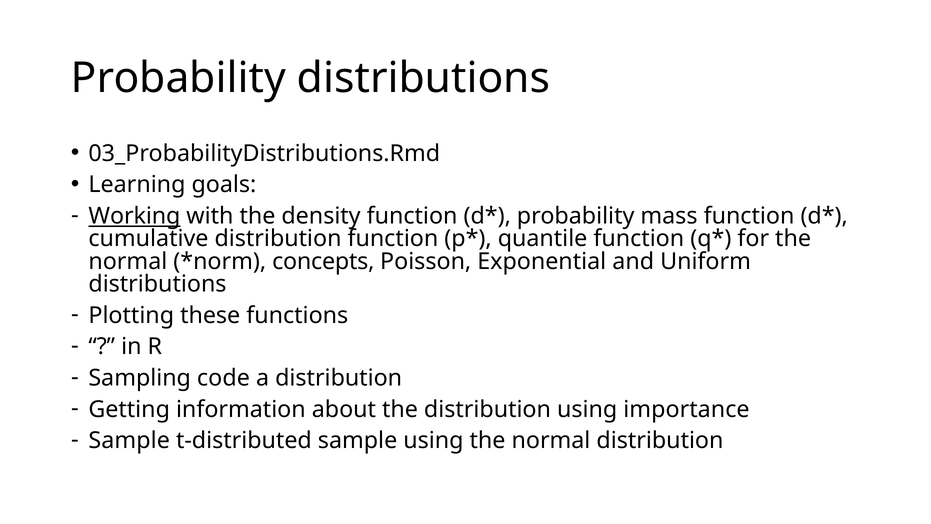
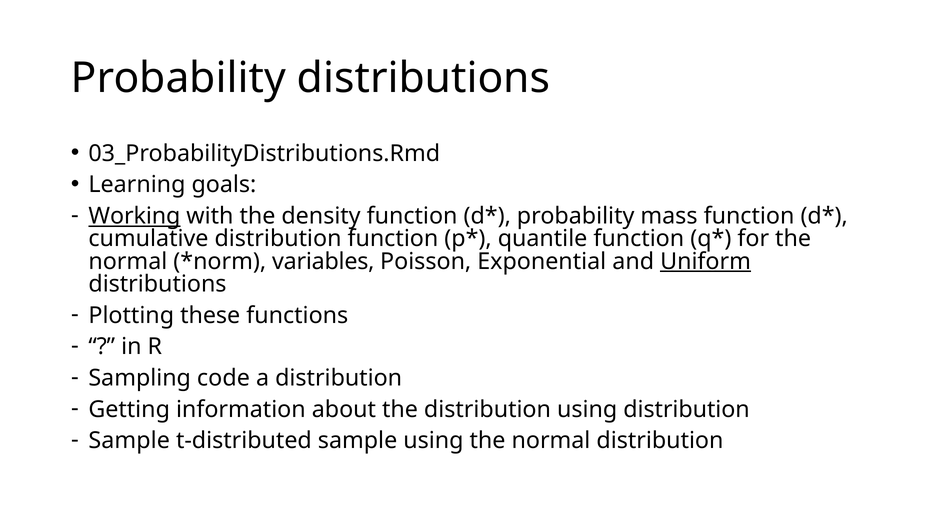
concepts: concepts -> variables
Uniform underline: none -> present
using importance: importance -> distribution
